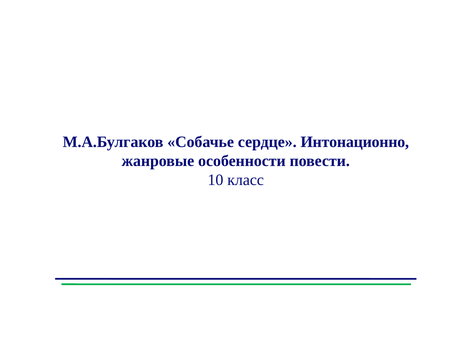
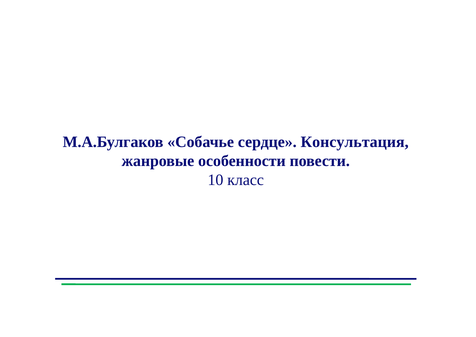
Интонационно: Интонационно -> Консультация
